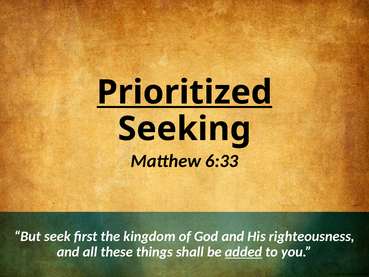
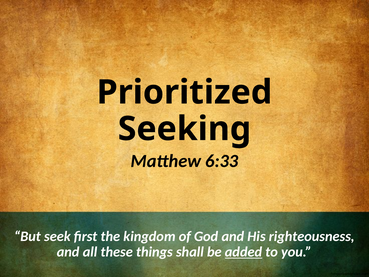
Prioritized underline: present -> none
